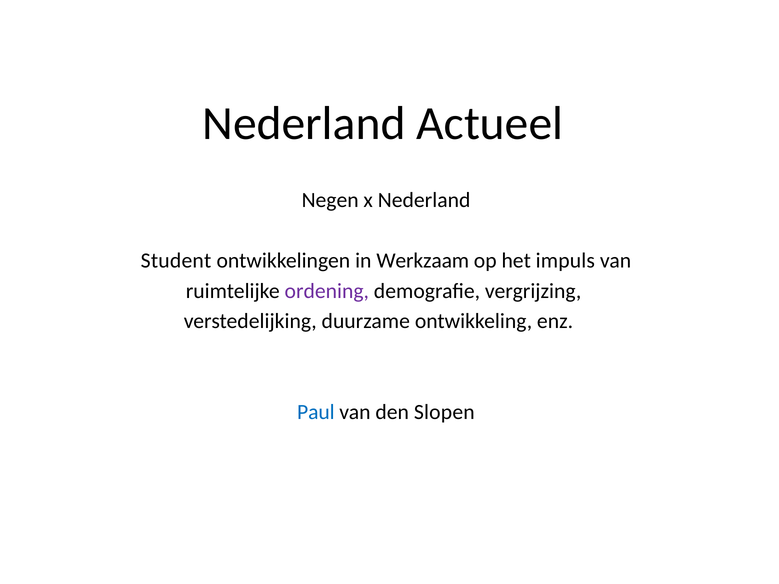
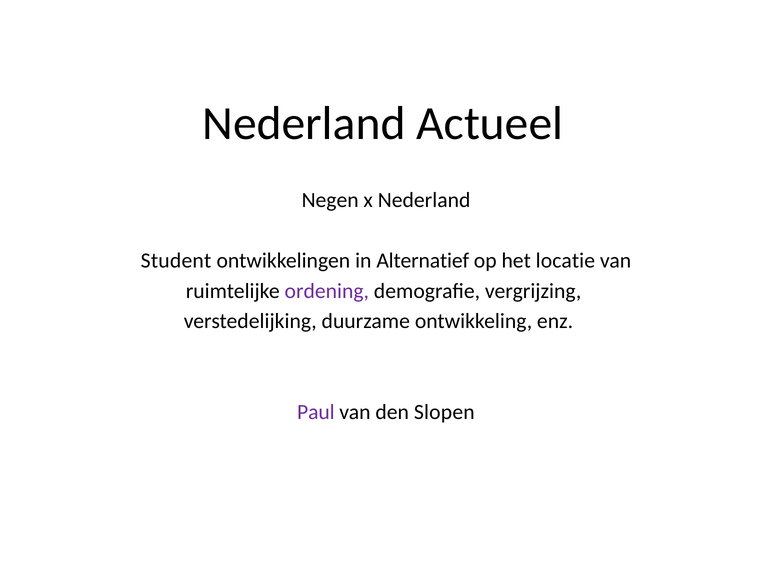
Werkzaam: Werkzaam -> Alternatief
impuls: impuls -> locatie
Paul colour: blue -> purple
